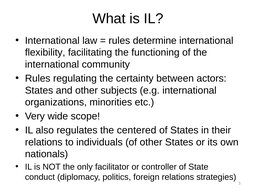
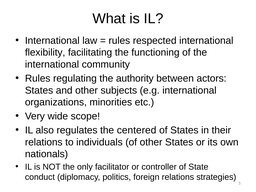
determine: determine -> respected
certainty: certainty -> authority
